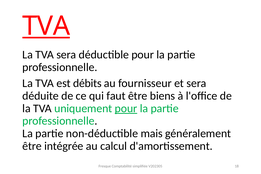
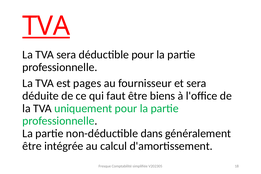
débits: débits -> pages
pour at (126, 108) underline: present -> none
mais: mais -> dans
